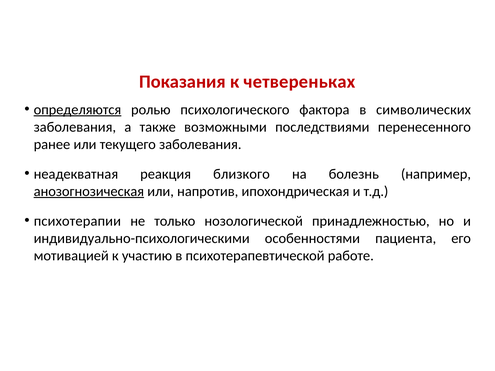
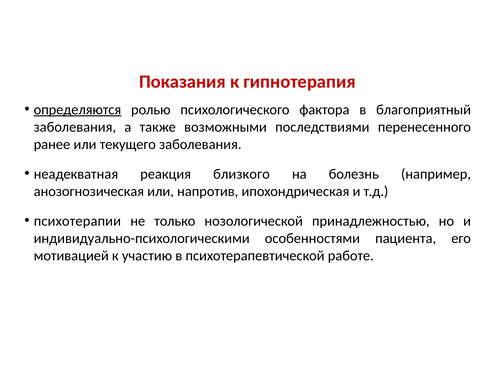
четвереньках: четвереньках -> гипнотерапия
символических: символических -> благоприятный
анозогнозическая underline: present -> none
